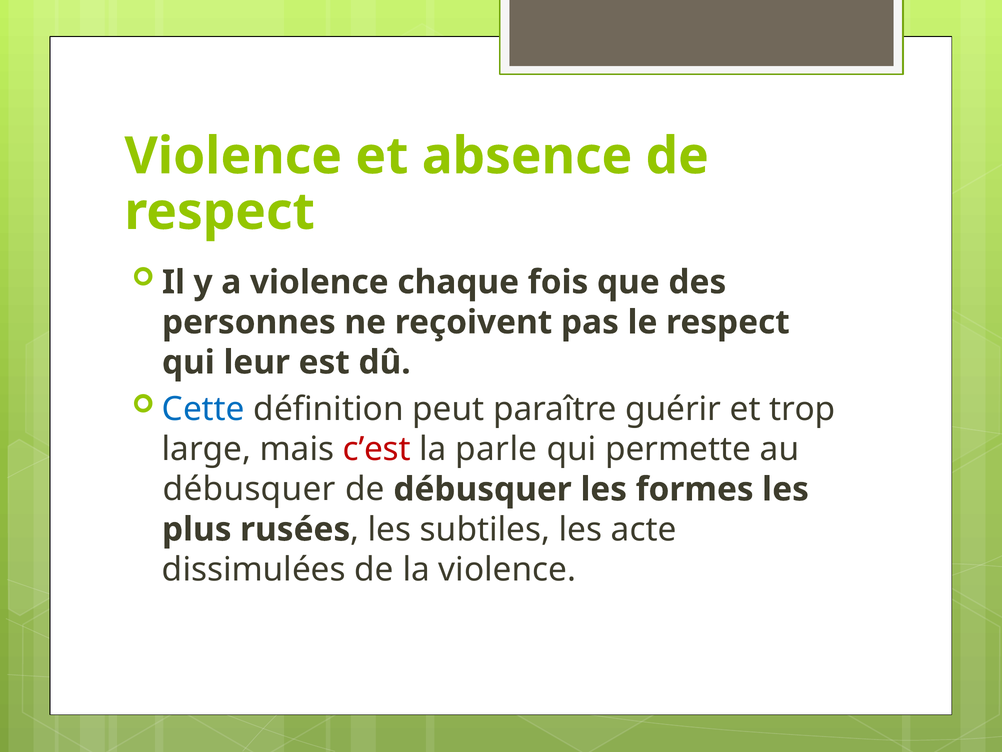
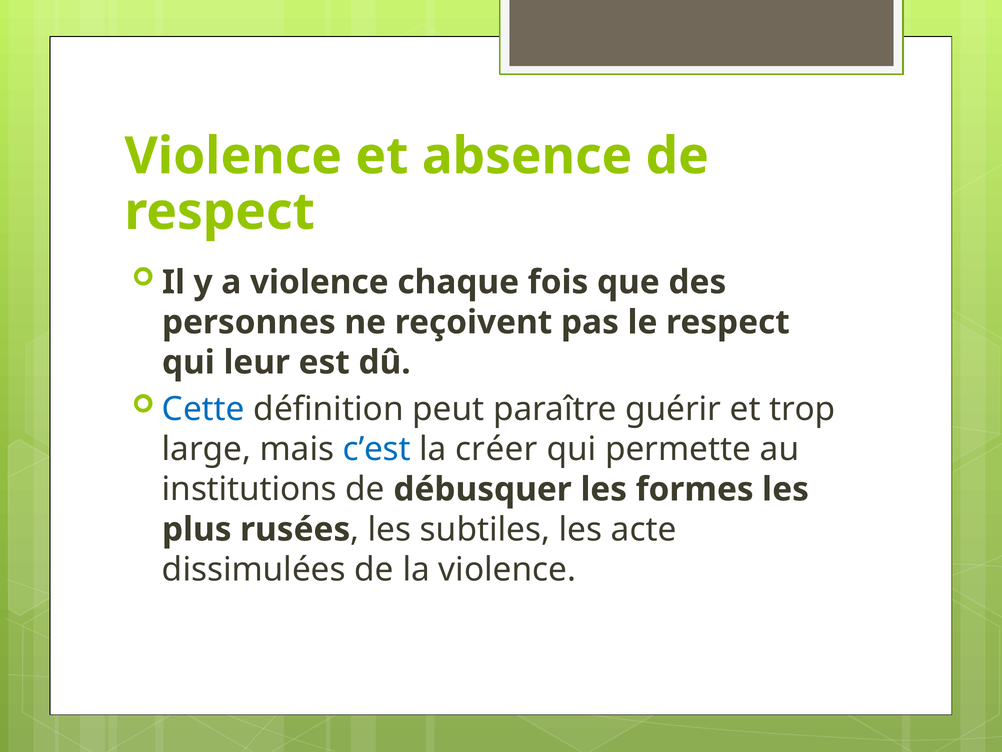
c’est colour: red -> blue
parle: parle -> créer
débusquer at (249, 489): débusquer -> institutions
